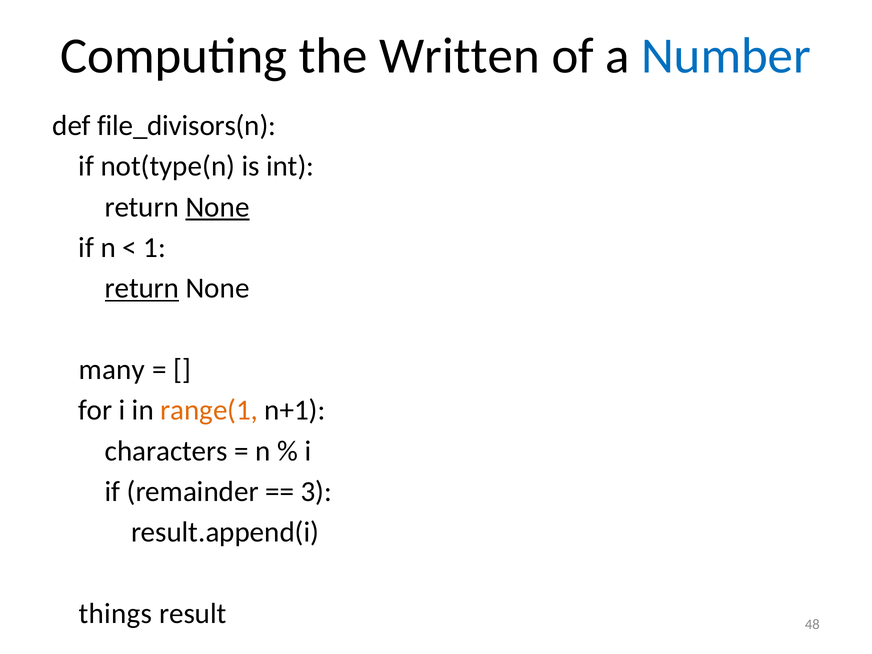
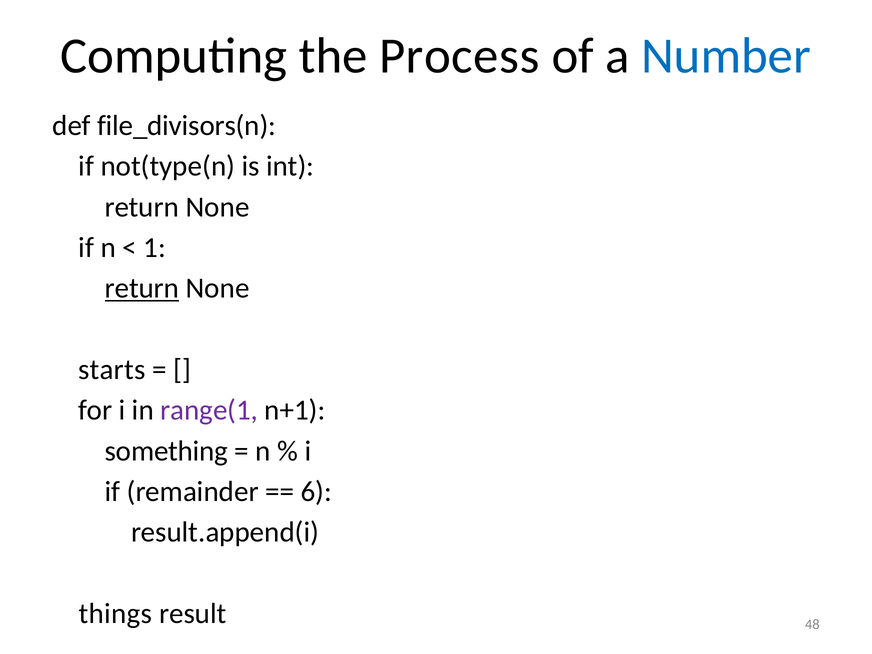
Written: Written -> Process
None at (218, 207) underline: present -> none
many: many -> starts
range(1 colour: orange -> purple
characters: characters -> something
3: 3 -> 6
